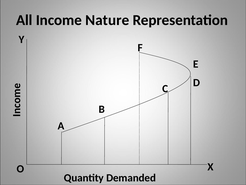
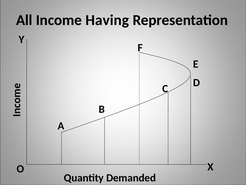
Nature: Nature -> Having
